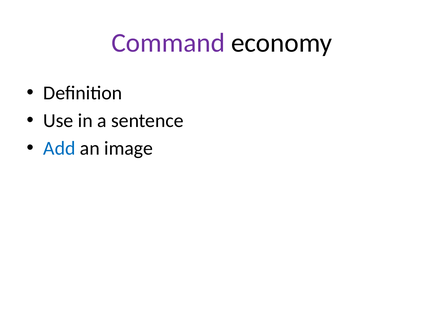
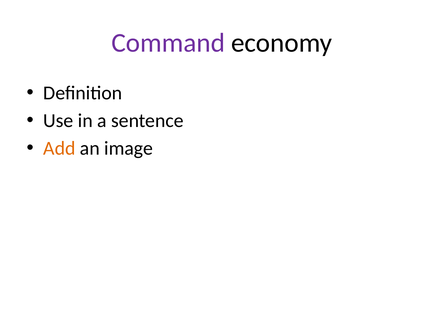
Add colour: blue -> orange
